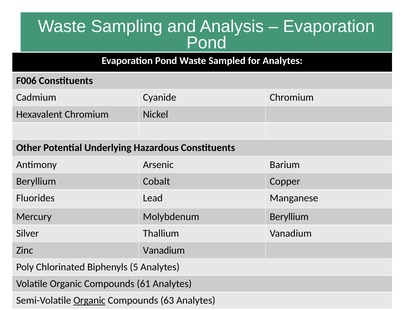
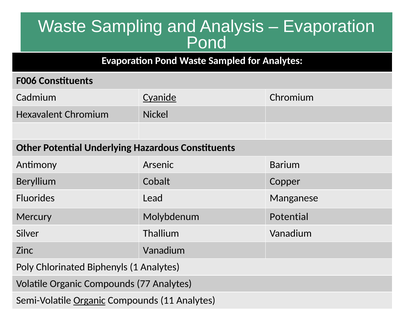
Cyanide underline: none -> present
Molybdenum Beryllium: Beryllium -> Potential
5: 5 -> 1
61: 61 -> 77
63: 63 -> 11
